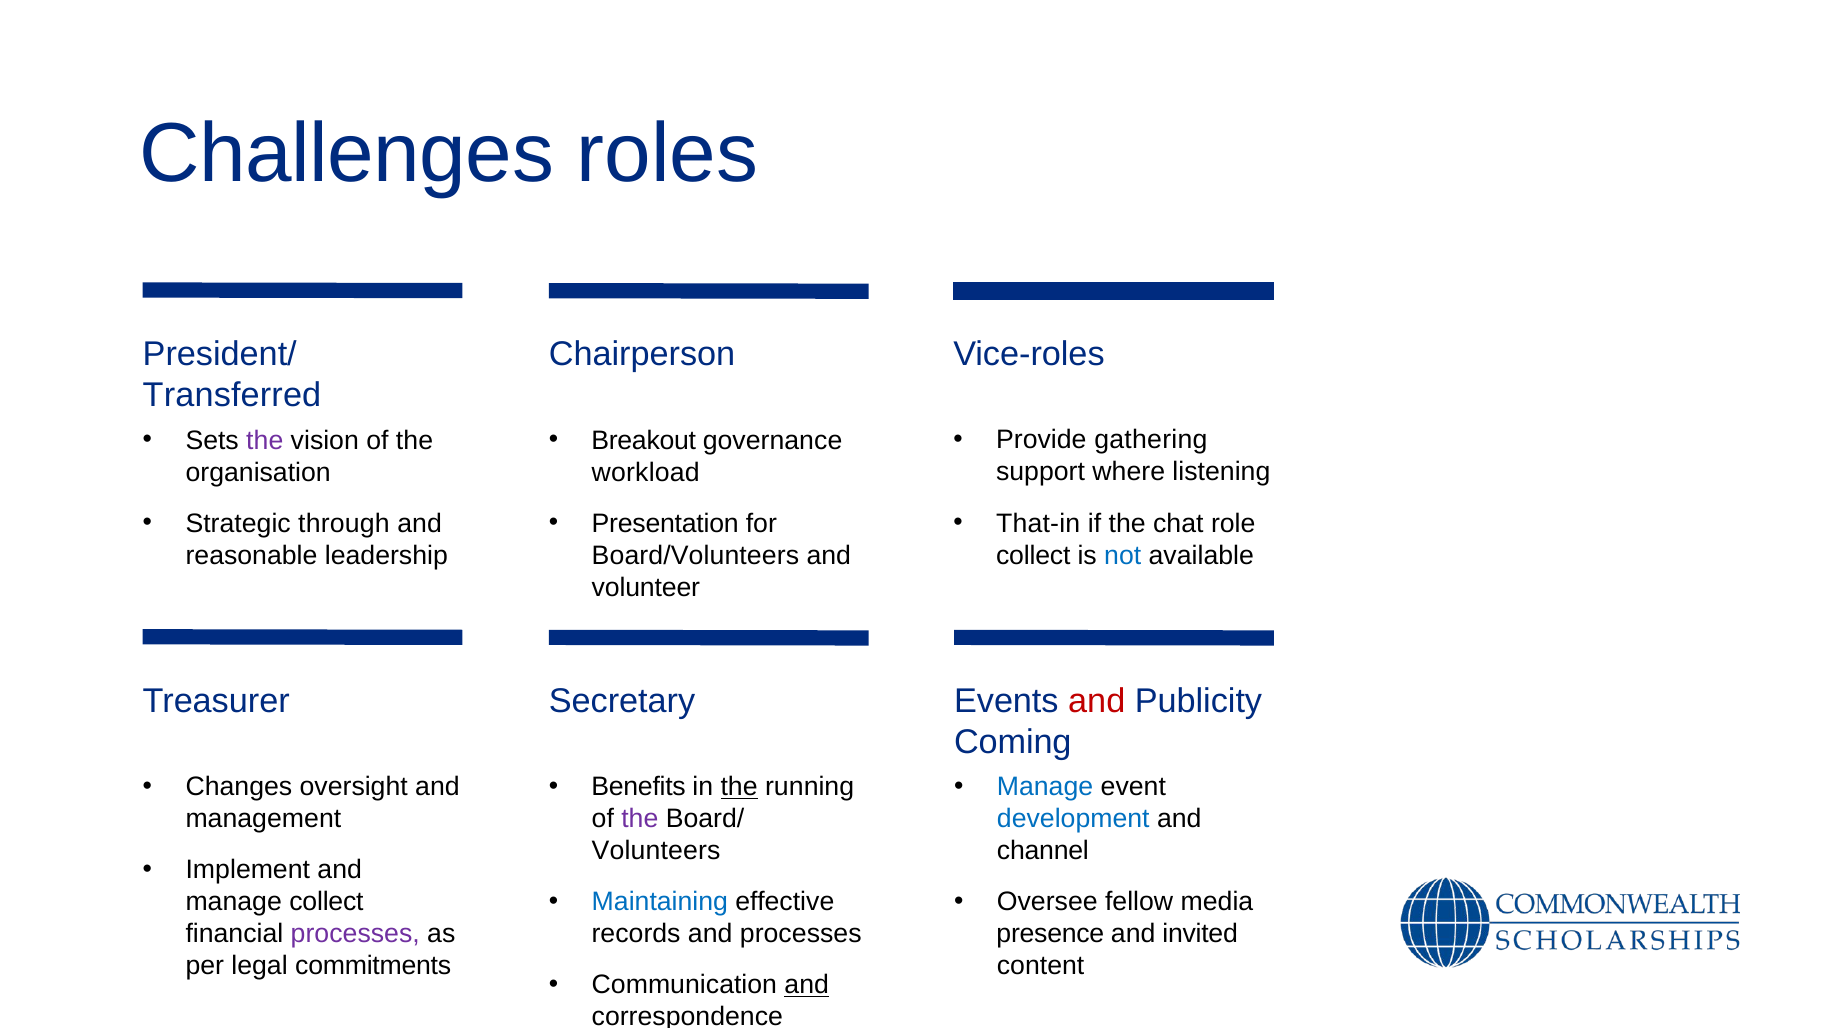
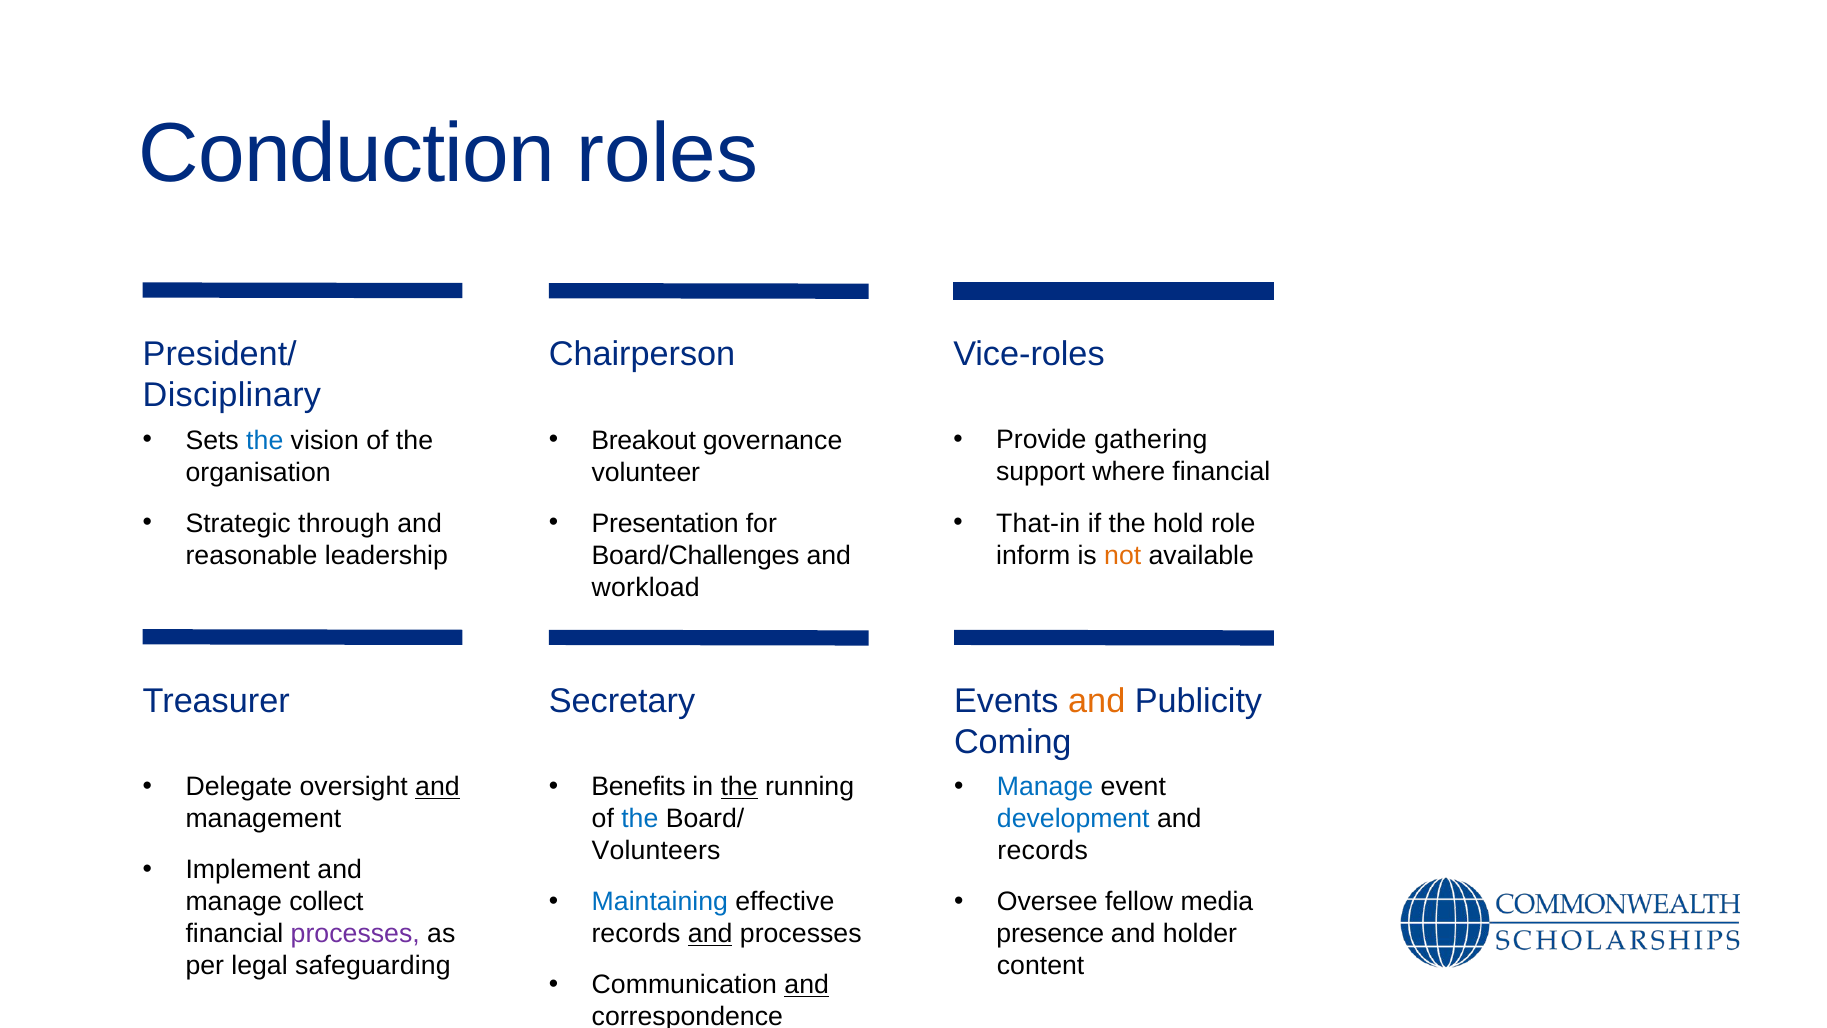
Challenges: Challenges -> Conduction
Transferred: Transferred -> Disciplinary
the at (265, 440) colour: purple -> blue
where listening: listening -> financial
workload: workload -> volunteer
chat: chat -> hold
collect at (1033, 555): collect -> inform
not colour: blue -> orange
Board/Volunteers: Board/Volunteers -> Board/Challenges
volunteer: volunteer -> workload
and at (1097, 701) colour: red -> orange
Changes: Changes -> Delegate
and at (437, 787) underline: none -> present
the at (640, 819) colour: purple -> blue
channel at (1043, 851): channel -> records
and at (710, 934) underline: none -> present
invited: invited -> holder
commitments: commitments -> safeguarding
